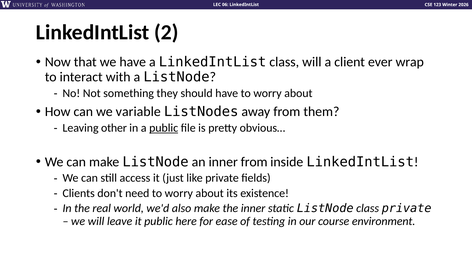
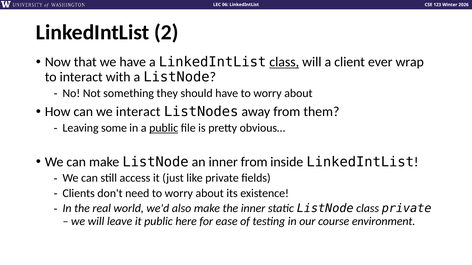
class at (284, 62) underline: none -> present
we variable: variable -> interact
other: other -> some
